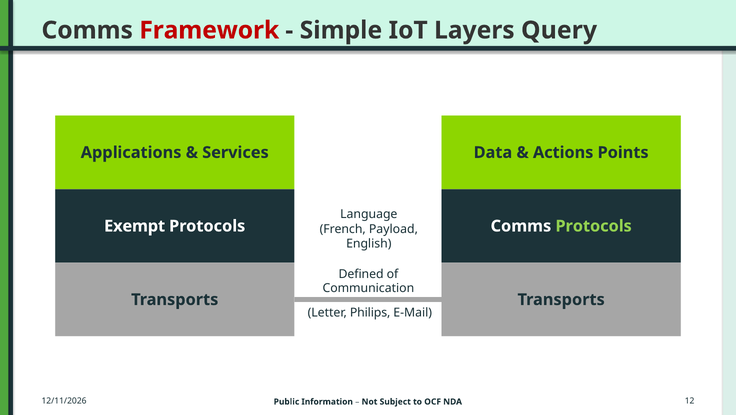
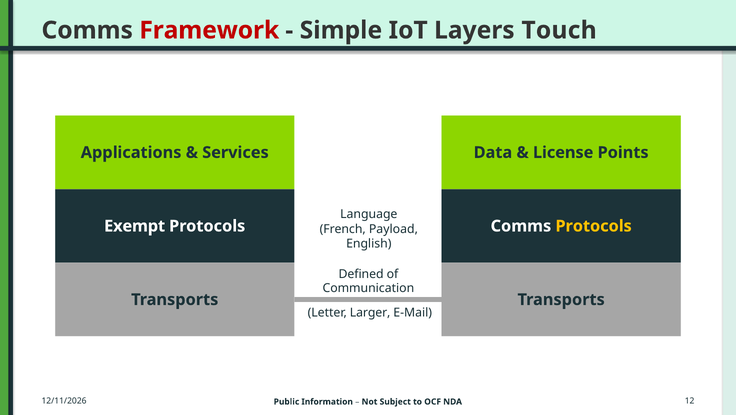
Query: Query -> Touch
Actions: Actions -> License
Protocols at (594, 226) colour: light green -> yellow
Philips: Philips -> Larger
